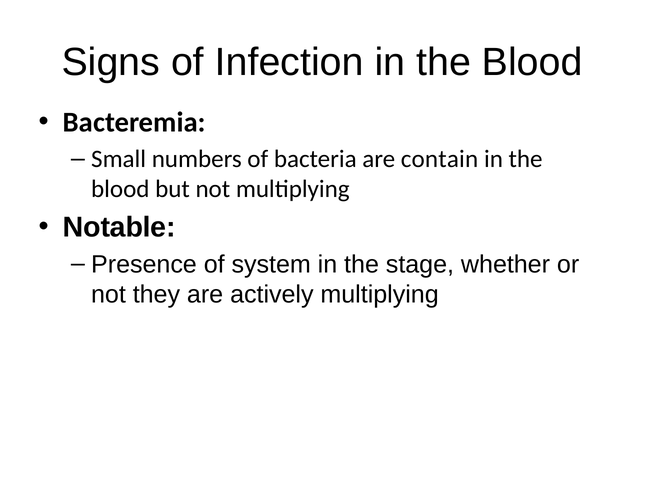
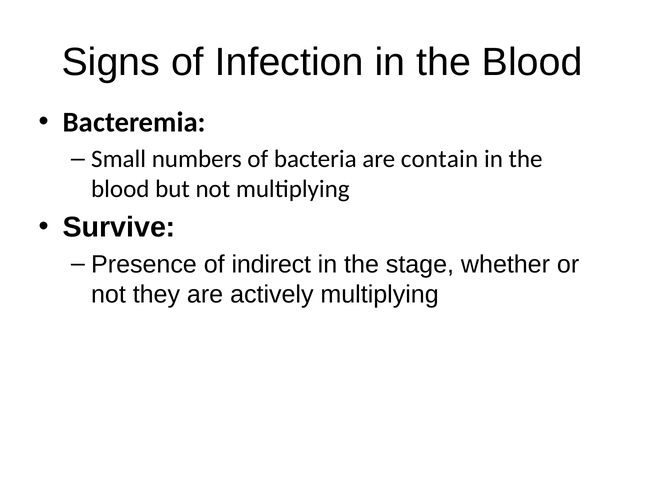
Notable: Notable -> Survive
system: system -> indirect
